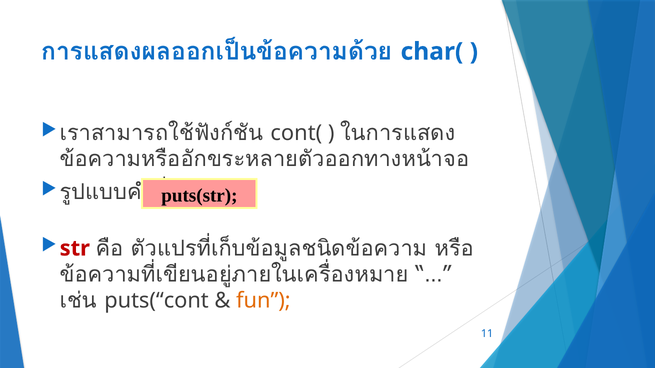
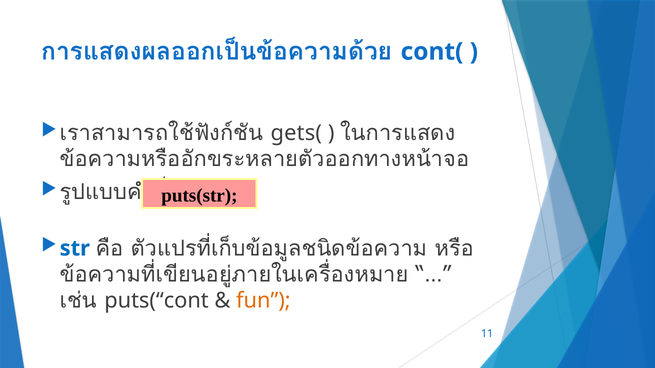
char(: char( -> cont(
cont(: cont( -> gets(
str colour: red -> blue
